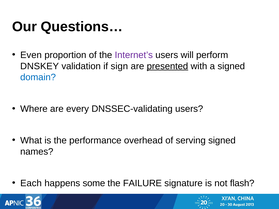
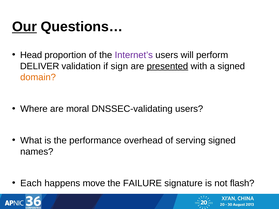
Our underline: none -> present
Even: Even -> Head
DNSKEY: DNSKEY -> DELIVER
domain colour: blue -> orange
every: every -> moral
some: some -> move
